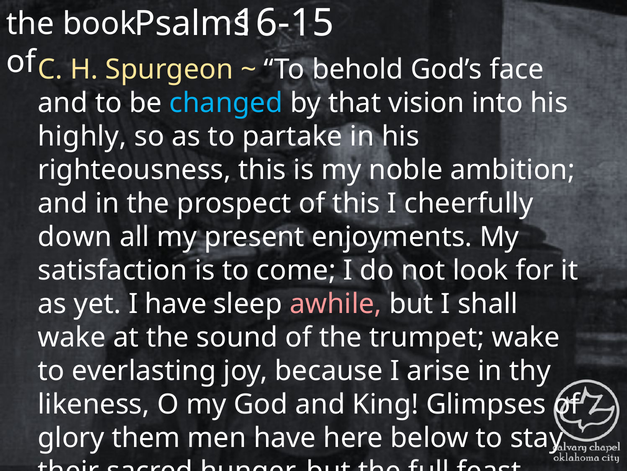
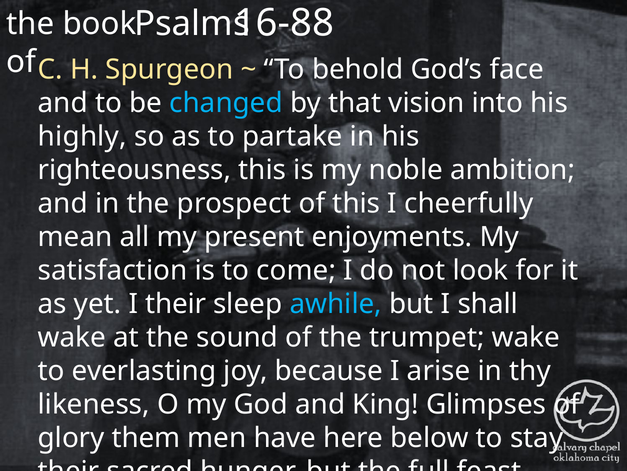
16-15: 16-15 -> 16-88
down: down -> mean
I have: have -> their
awhile colour: pink -> light blue
